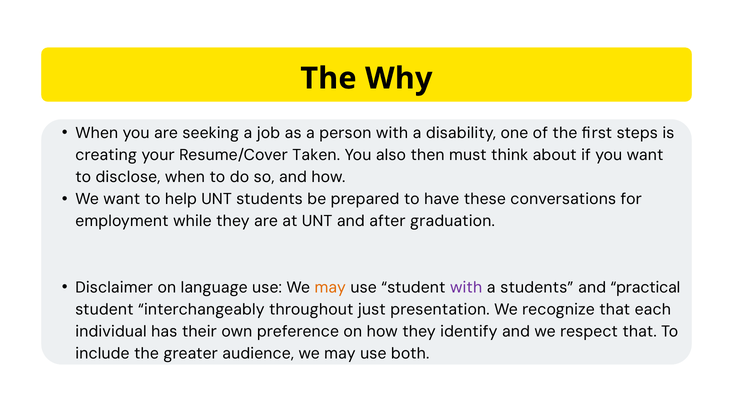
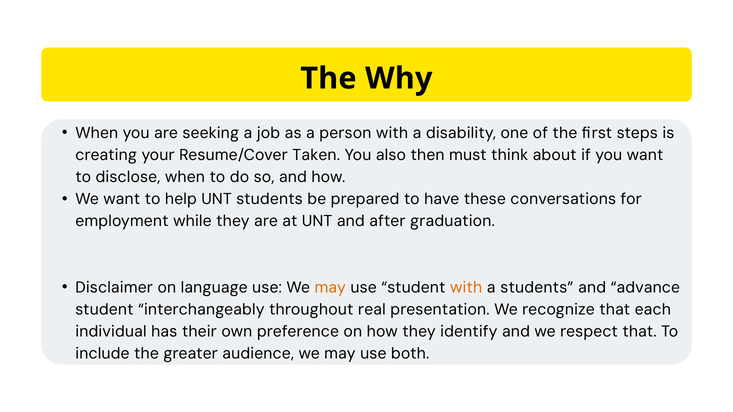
with at (466, 288) colour: purple -> orange
practical: practical -> advance
just: just -> real
